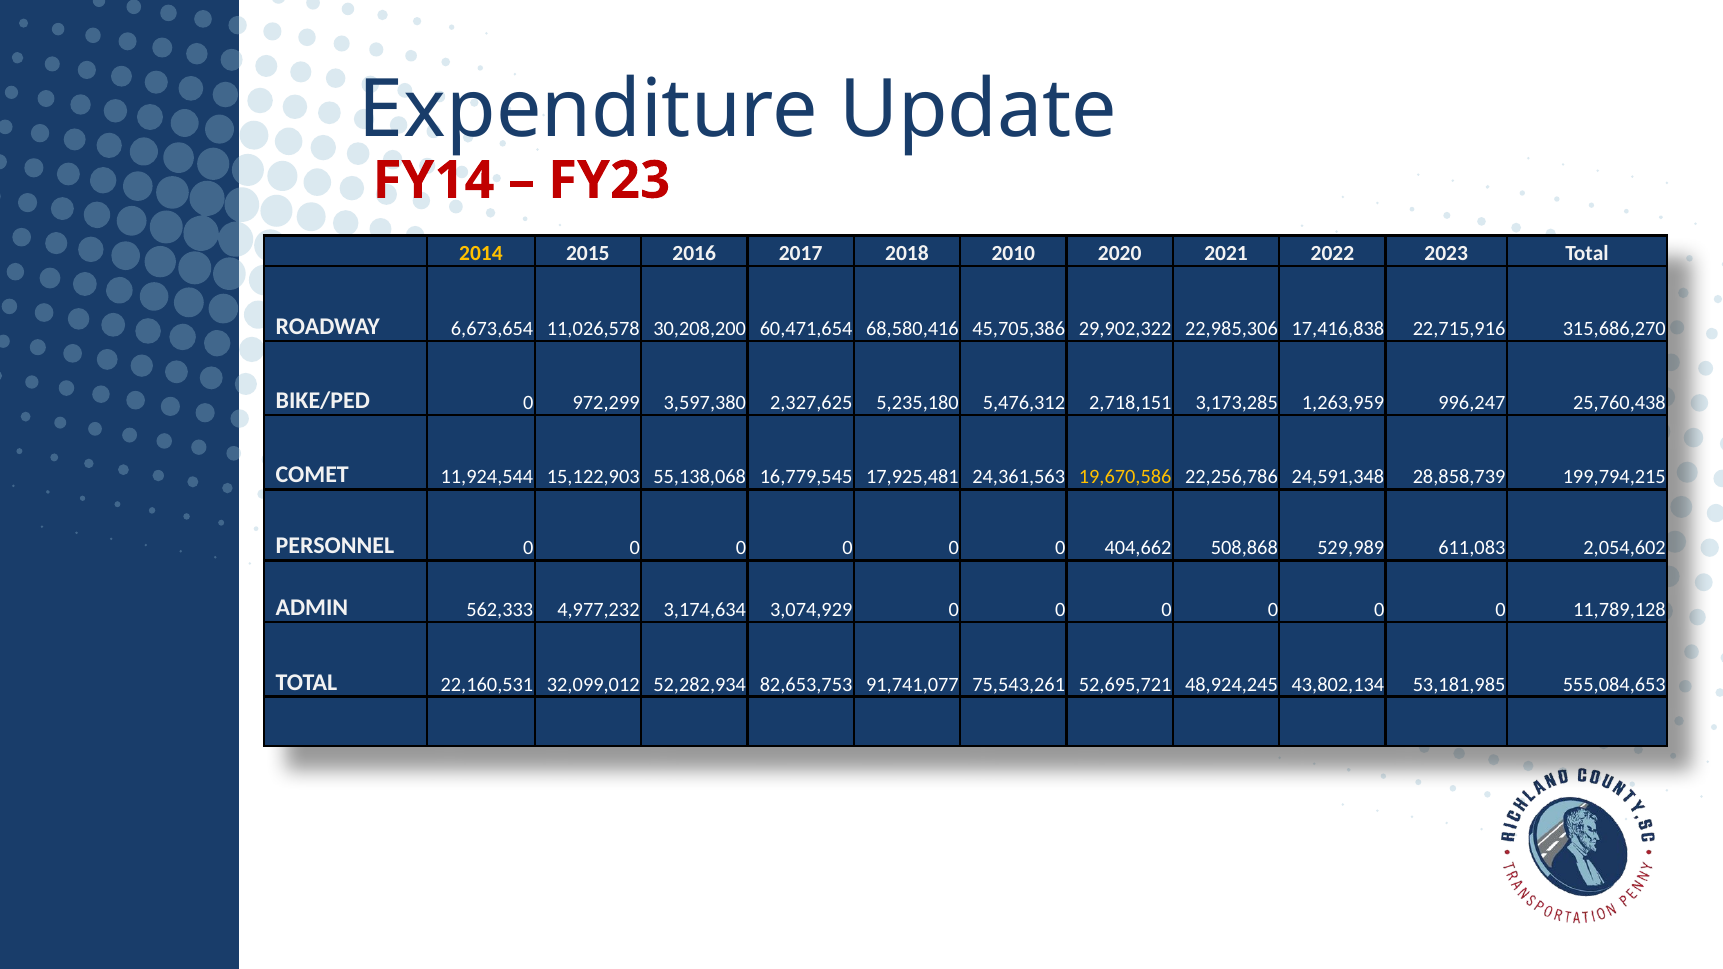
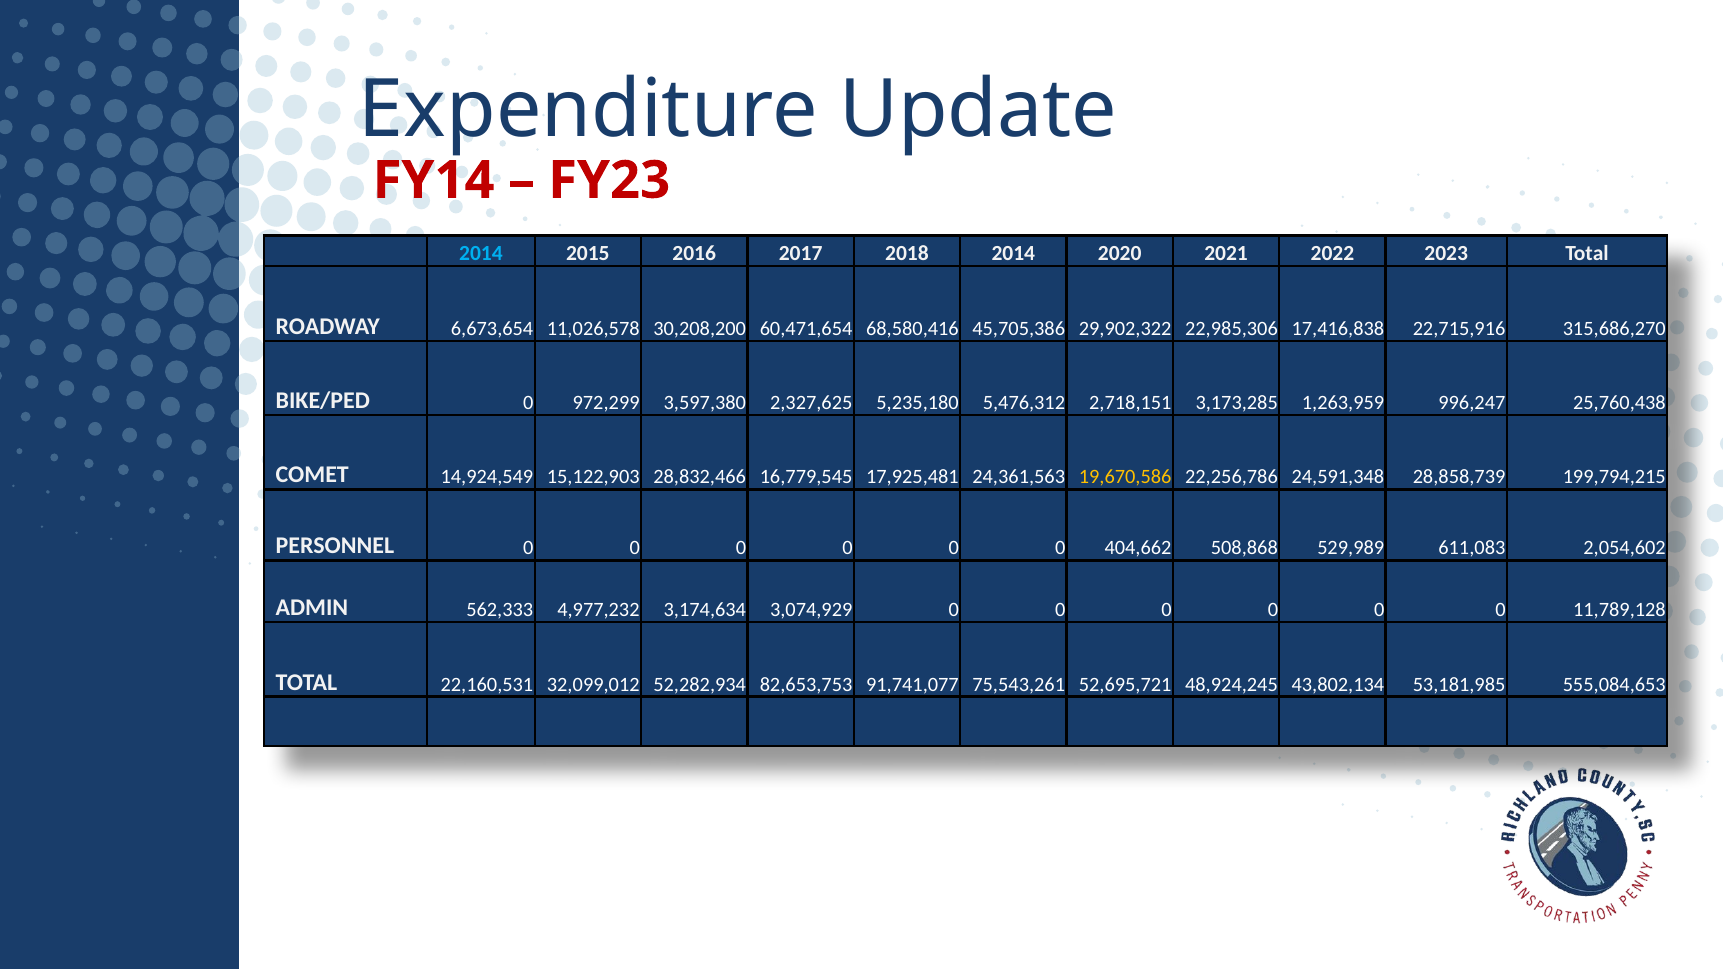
2014 at (481, 253) colour: yellow -> light blue
2018 2010: 2010 -> 2014
11,924,544: 11,924,544 -> 14,924,549
55,138,068: 55,138,068 -> 28,832,466
